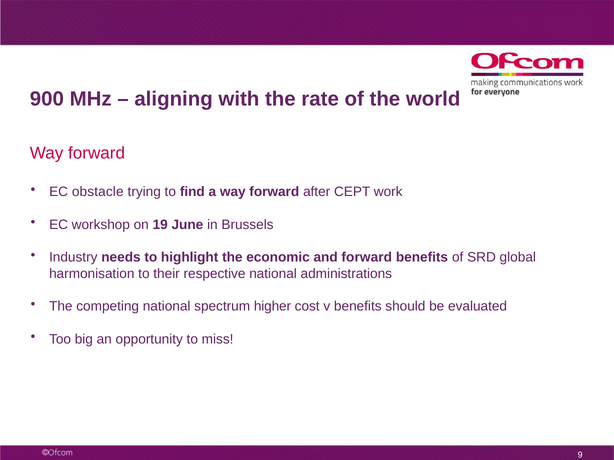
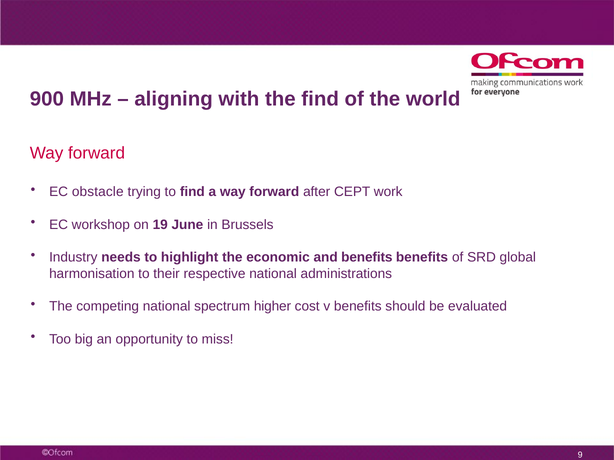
the rate: rate -> find
and forward: forward -> benefits
